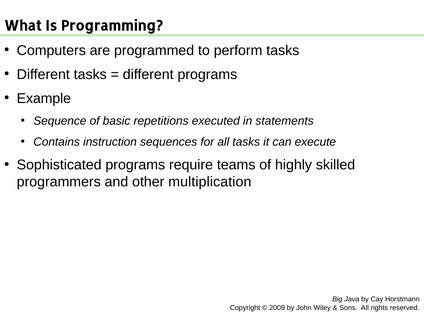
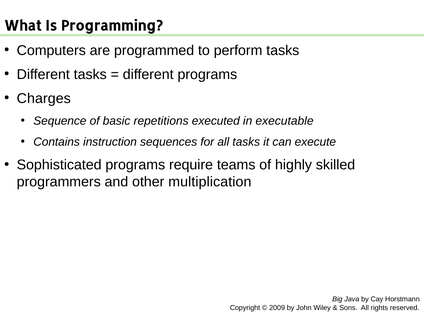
Example: Example -> Charges
statements: statements -> executable
